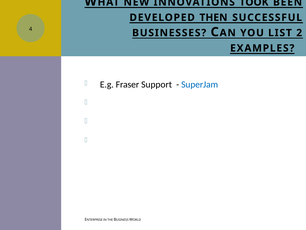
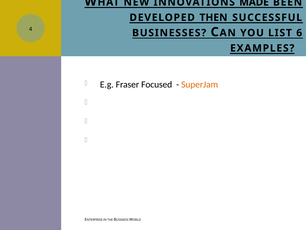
TOOK: TOOK -> MADE
2: 2 -> 6
Support: Support -> Focused
SuperJam colour: blue -> orange
